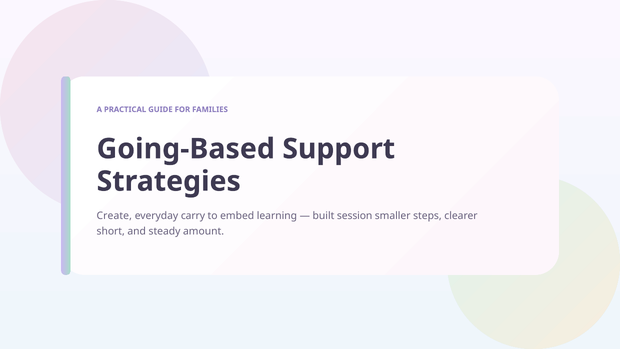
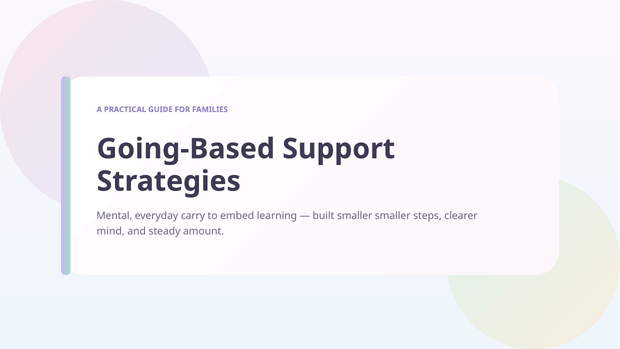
Create: Create -> Mental
built session: session -> smaller
short: short -> mind
